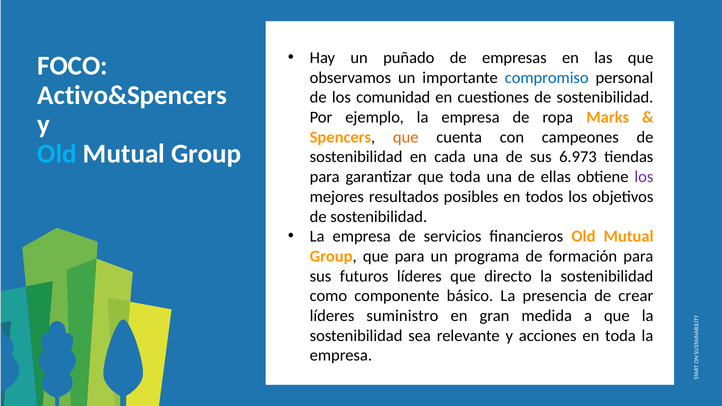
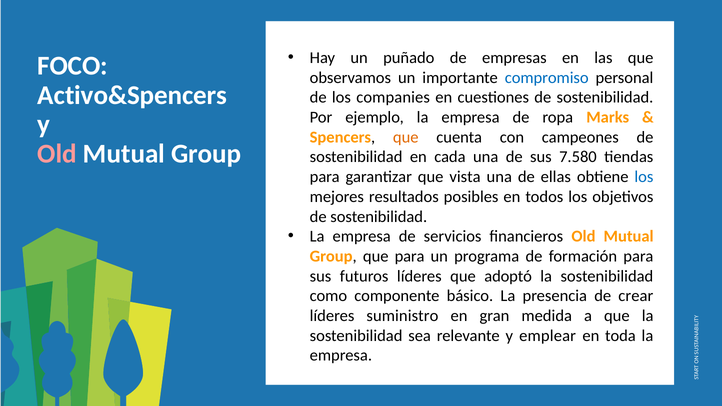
comunidad: comunidad -> companies
Old at (57, 154) colour: light blue -> pink
6.973: 6.973 -> 7.580
que toda: toda -> vista
los at (644, 177) colour: purple -> blue
directo: directo -> adoptó
acciones: acciones -> emplear
